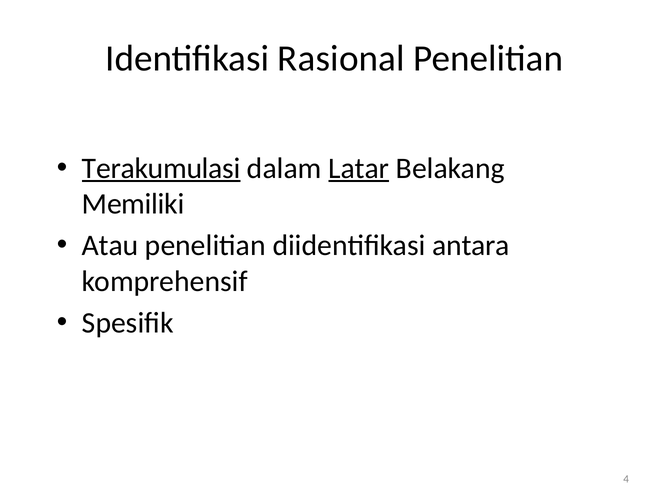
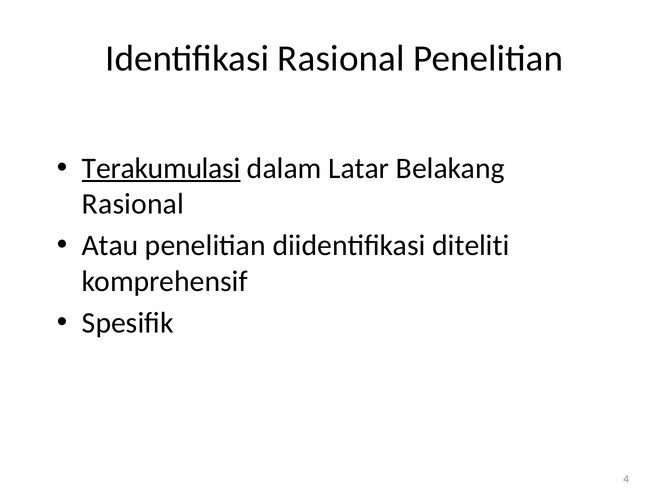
Latar underline: present -> none
Memiliki at (133, 204): Memiliki -> Rasional
antara: antara -> diteliti
